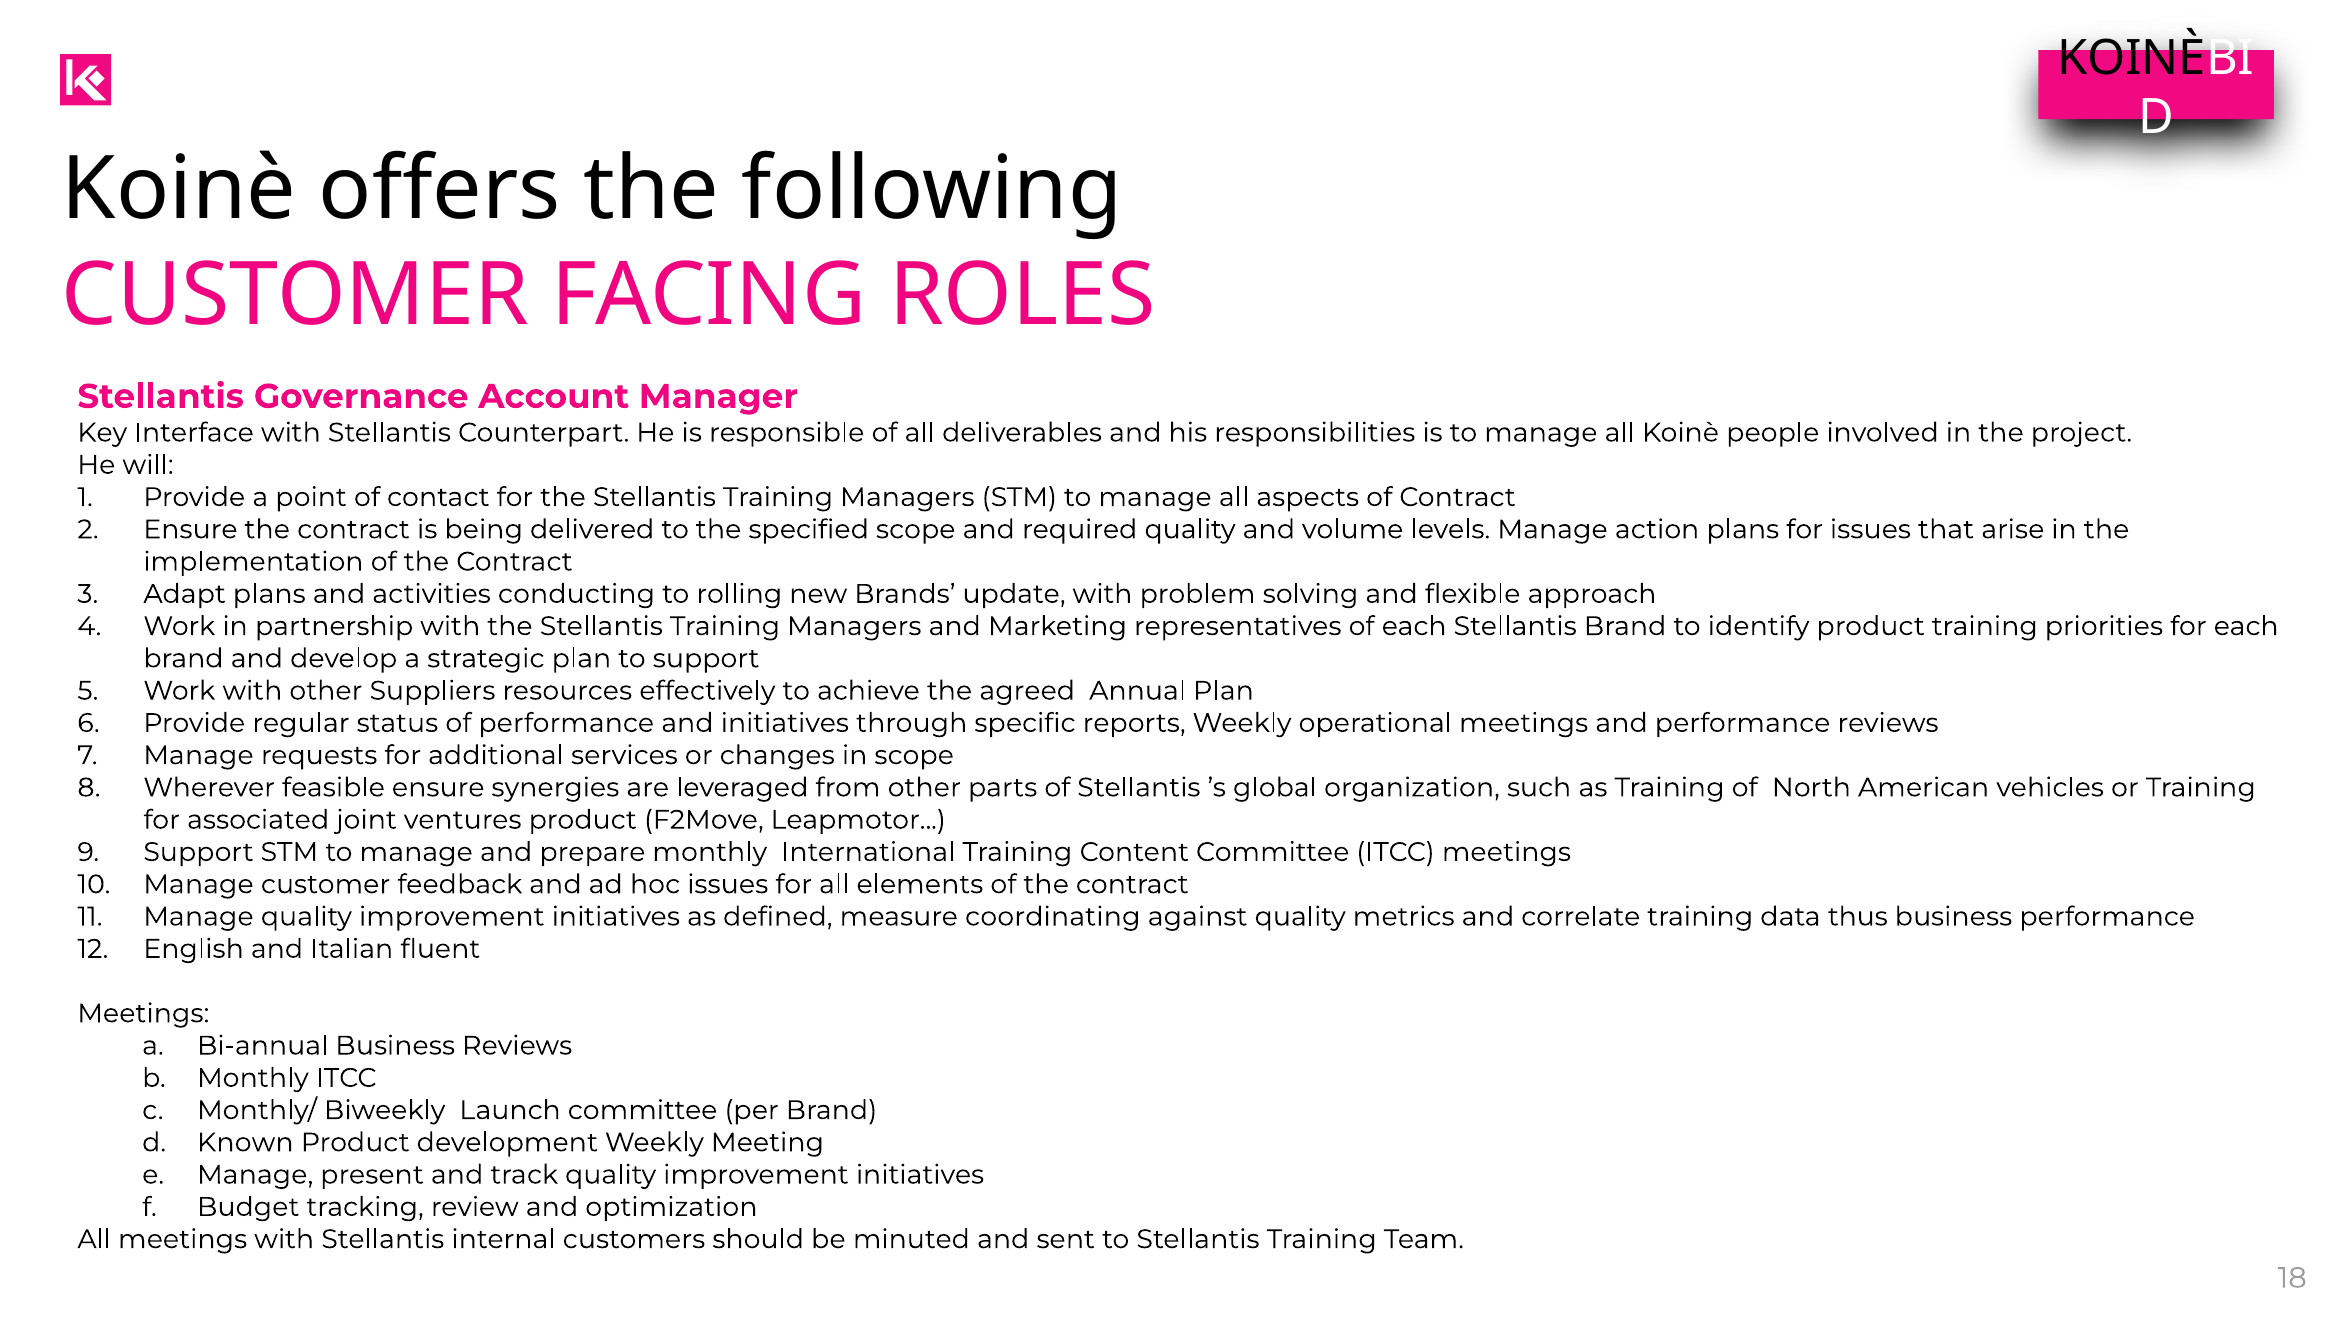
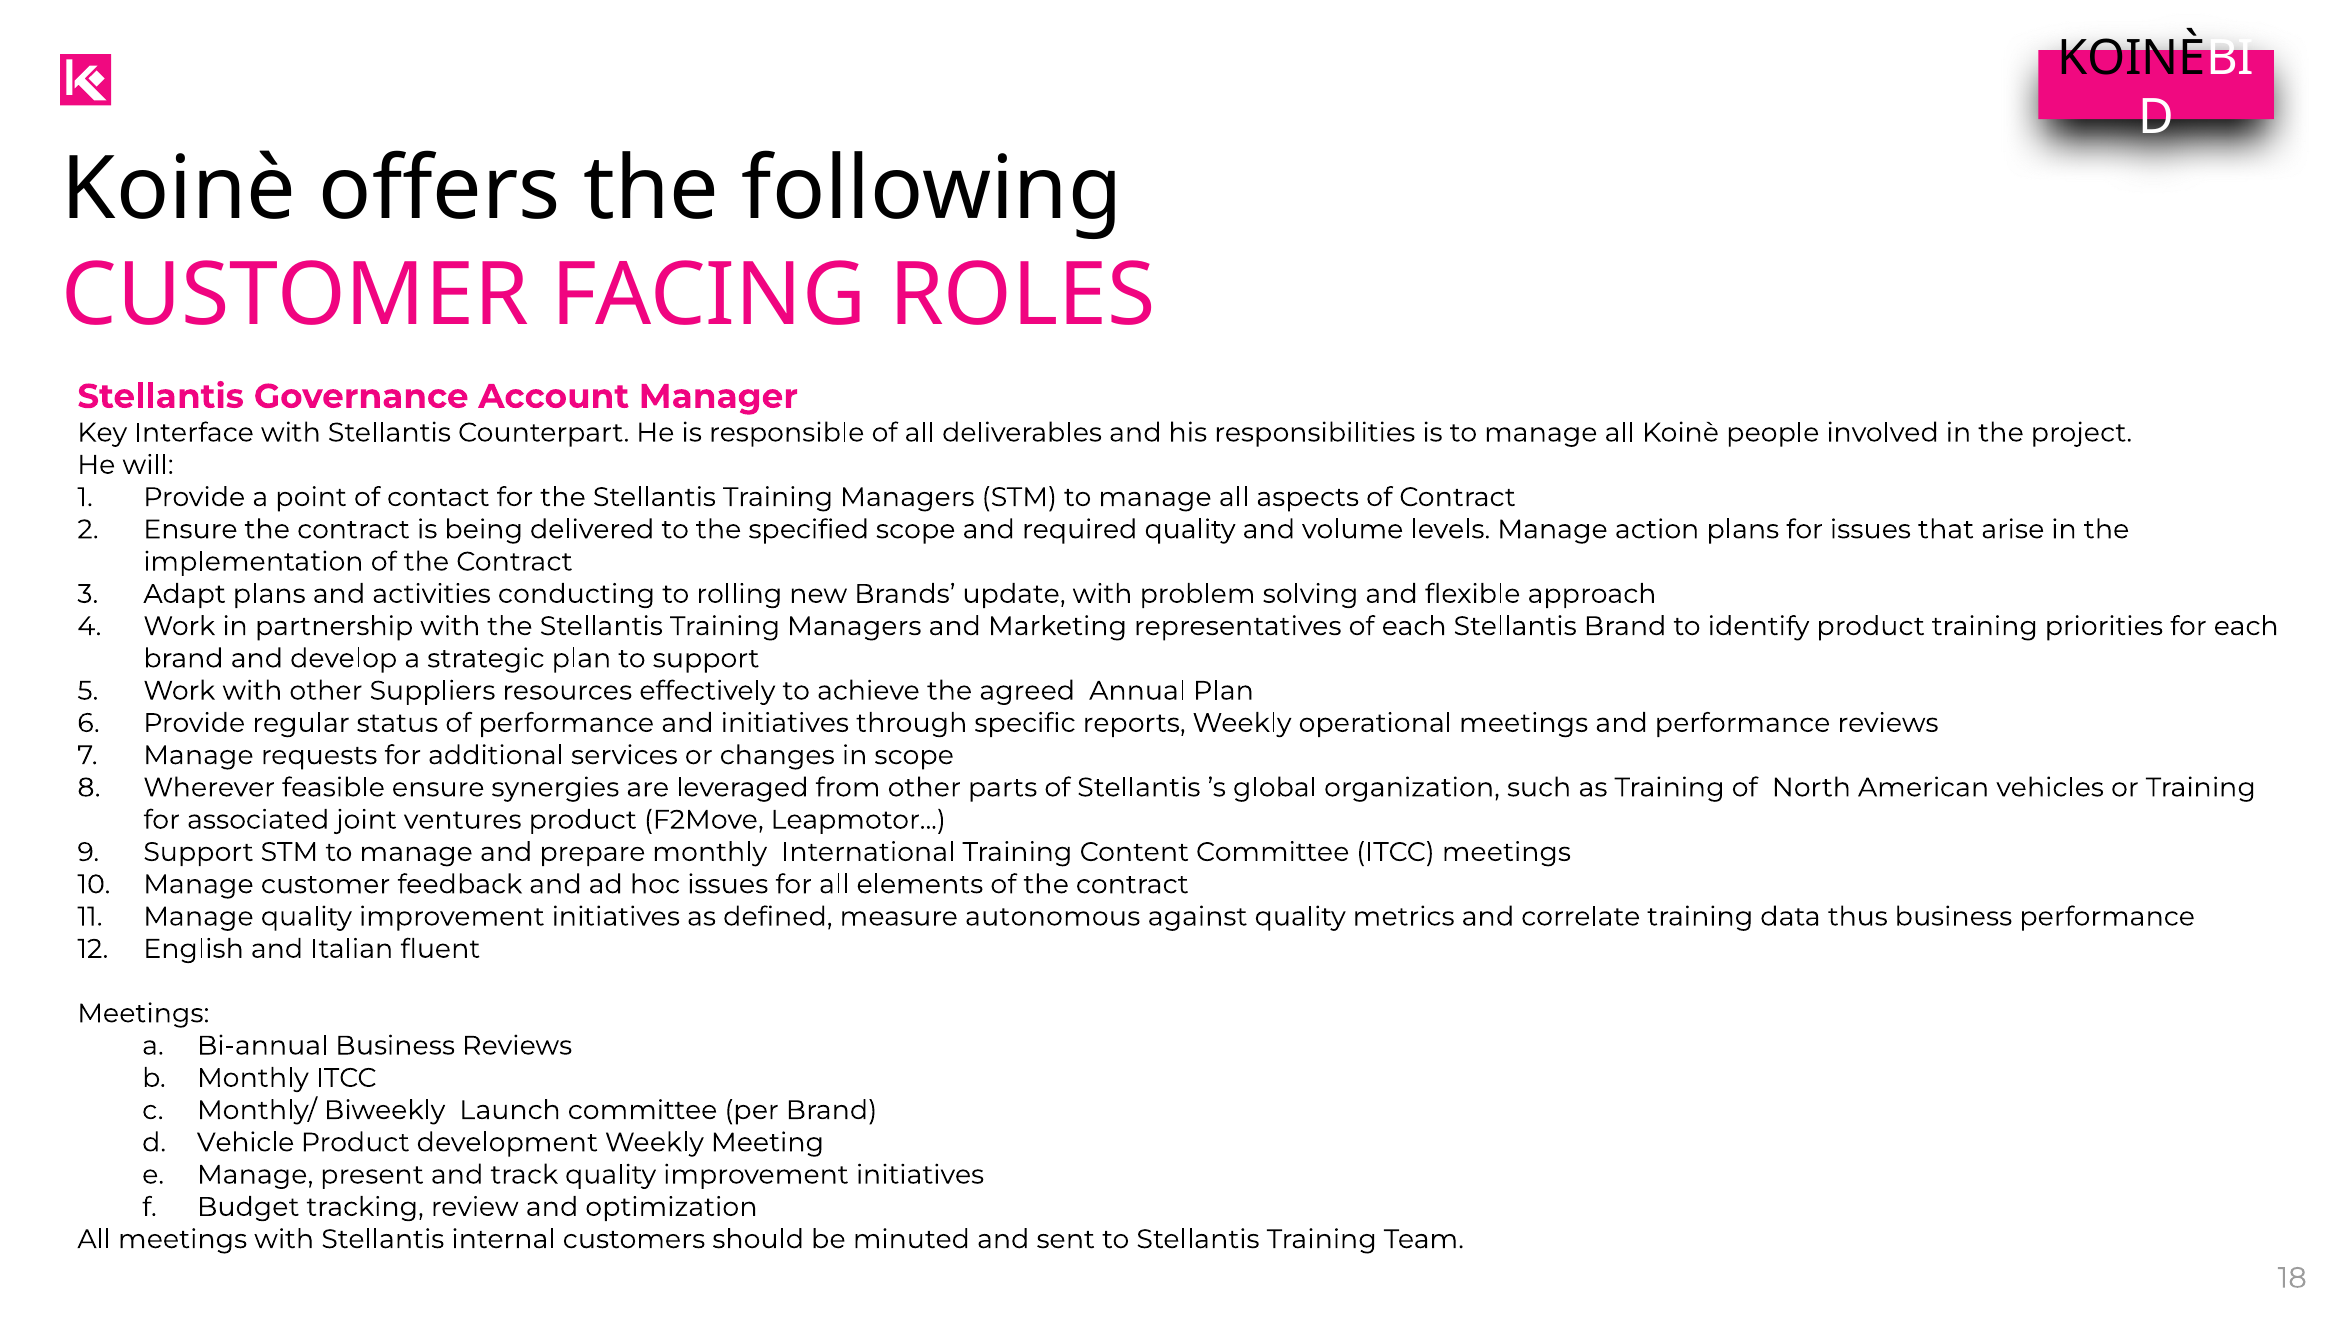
coordinating: coordinating -> autonomous
Known: Known -> Vehicle
